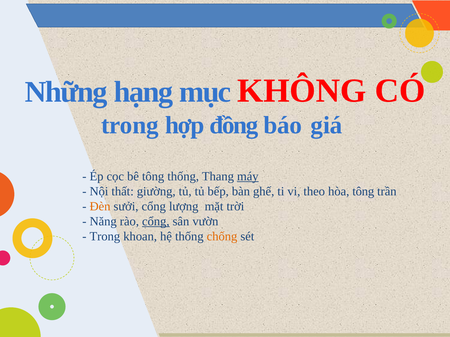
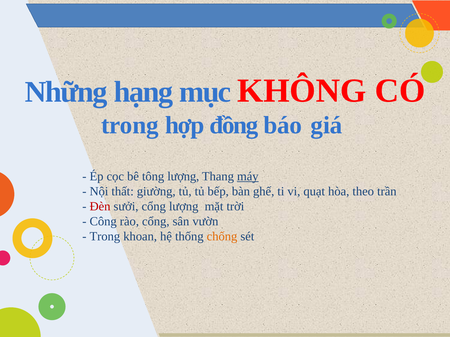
tông thống: thống -> lượng
theo: theo -> quạt
hòa tông: tông -> theo
Đèn colour: orange -> red
Năng: Năng -> Công
cổng at (156, 222) underline: present -> none
